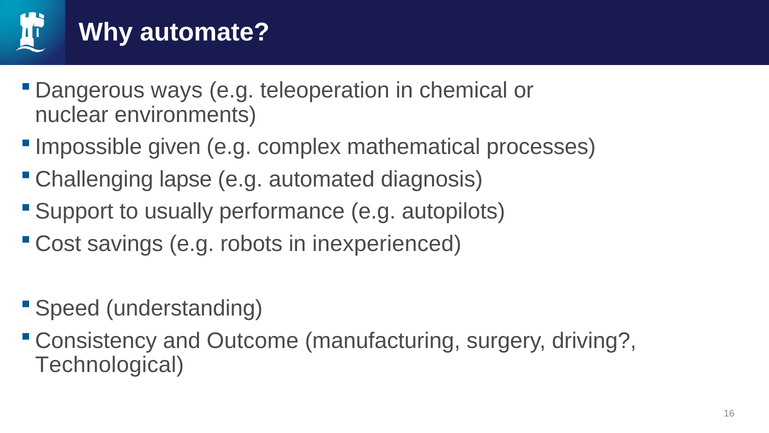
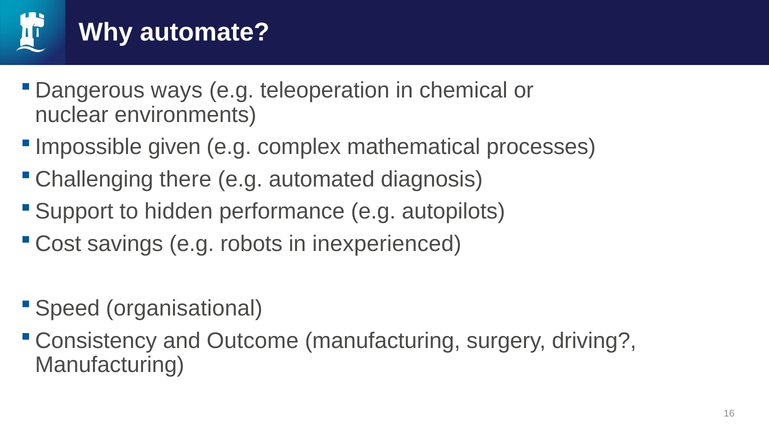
lapse: lapse -> there
usually: usually -> hidden
understanding: understanding -> organisational
Technological at (110, 364): Technological -> Manufacturing
